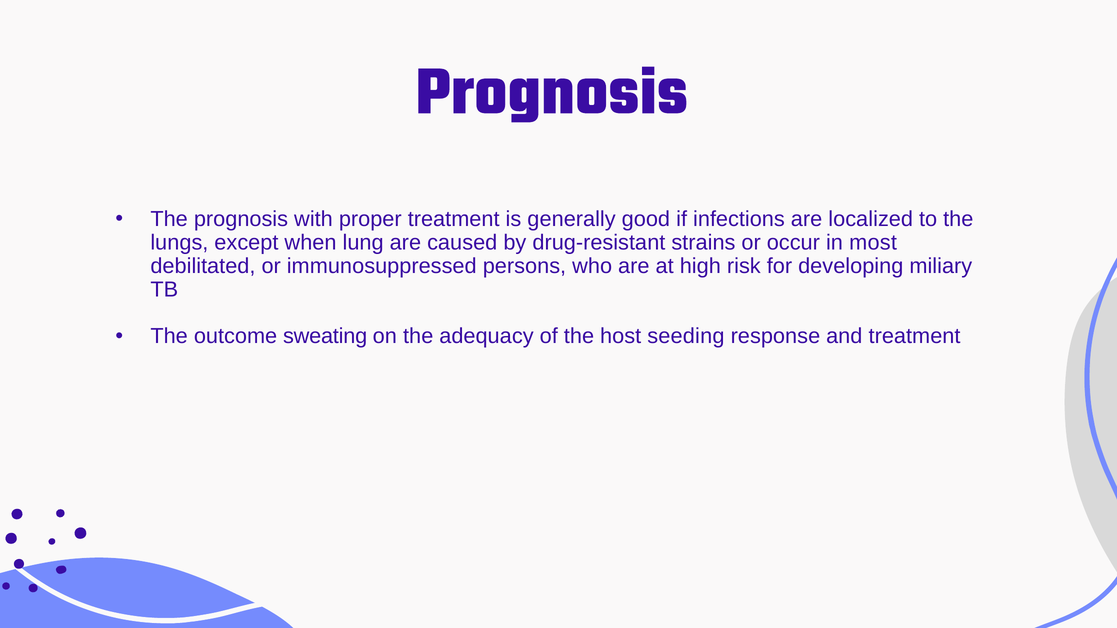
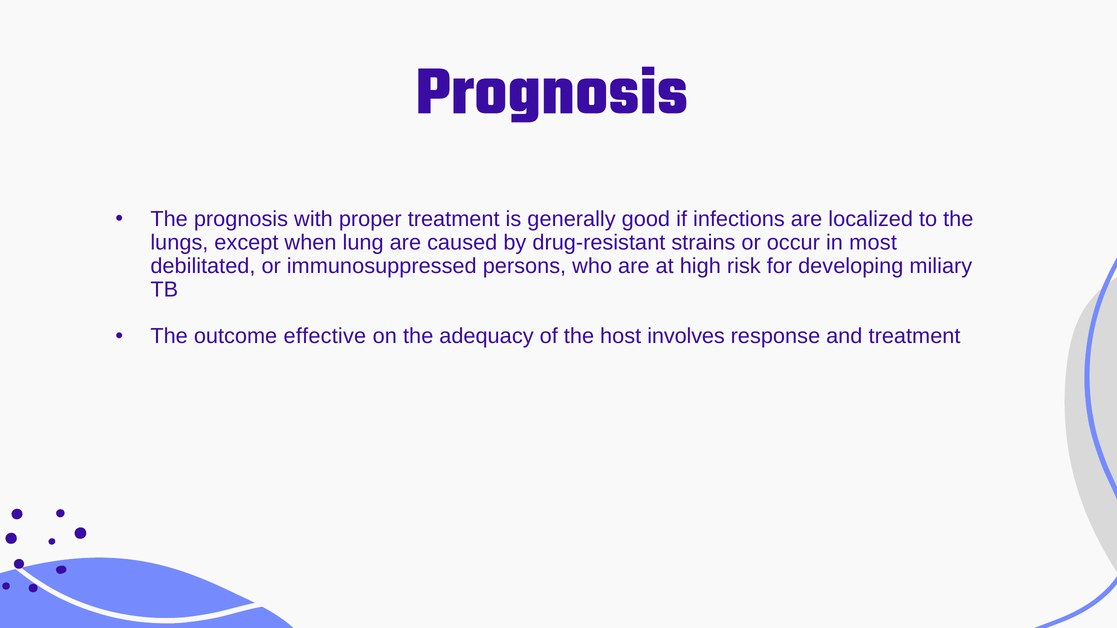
sweating: sweating -> effective
seeding: seeding -> involves
